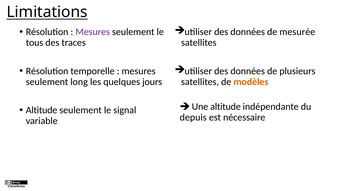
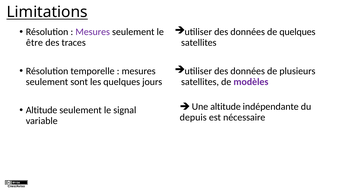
de mesurée: mesurée -> quelques
tous: tous -> être
long: long -> sont
modèles colour: orange -> purple
